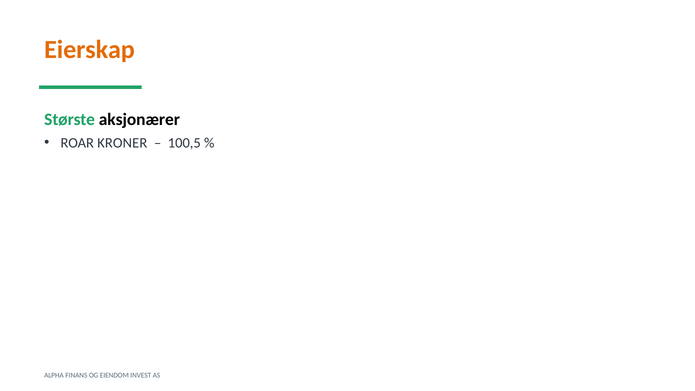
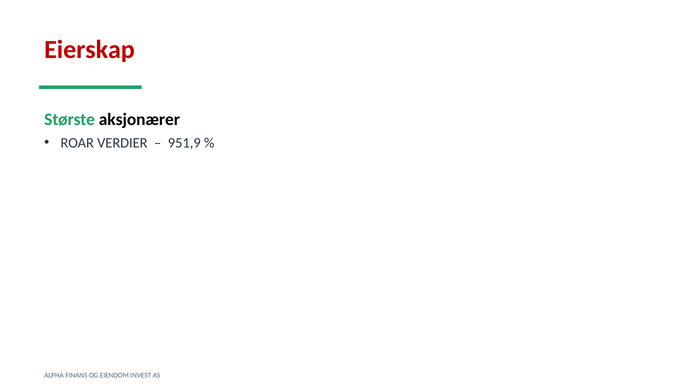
Eierskap colour: orange -> red
KRONER: KRONER -> VERDIER
100,5: 100,5 -> 951,9
